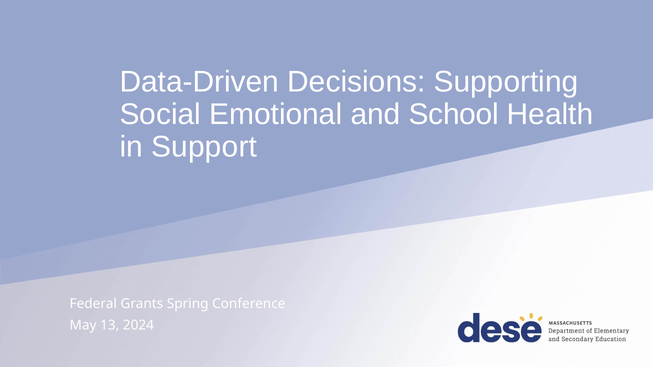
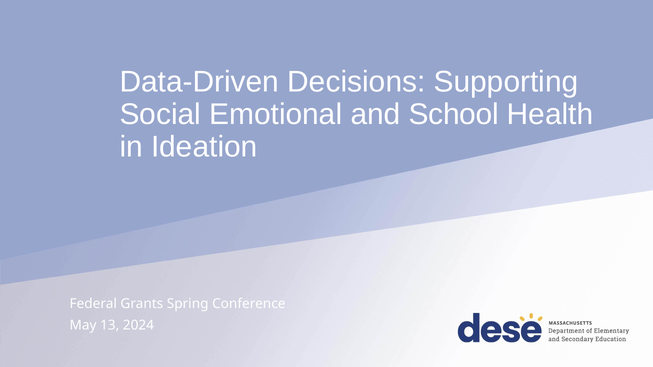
Support: Support -> Ideation
